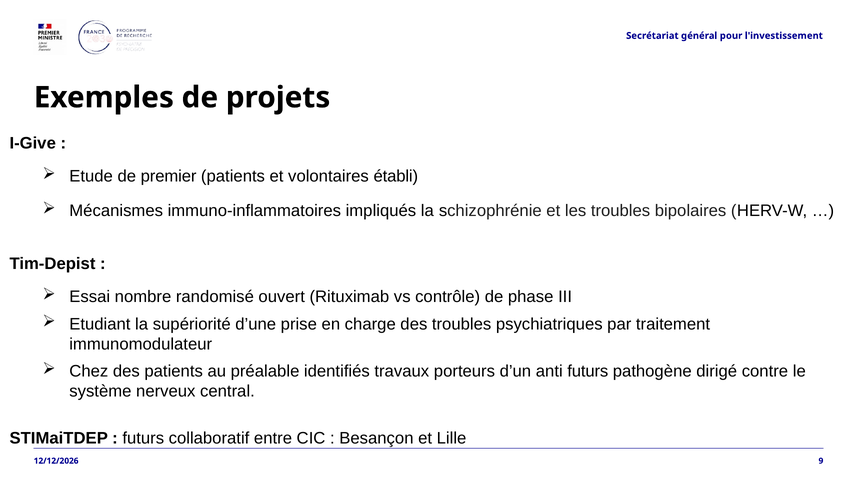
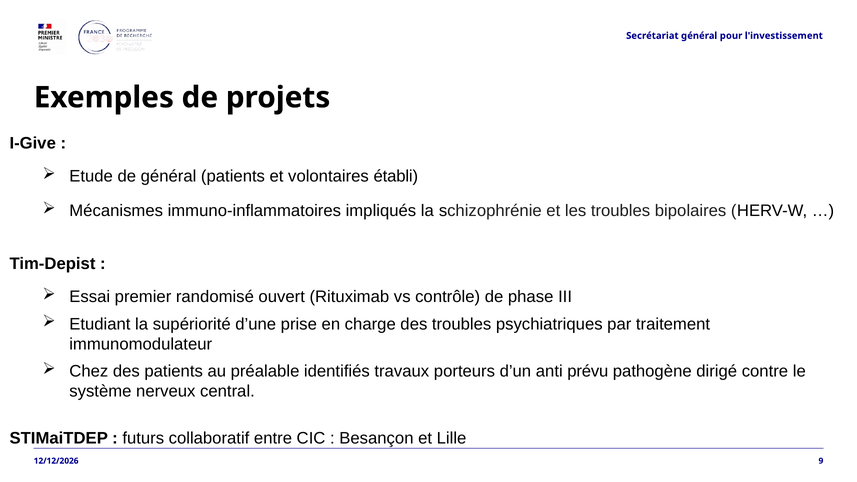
de premier: premier -> général
nombre: nombre -> premier
anti futurs: futurs -> prévu
